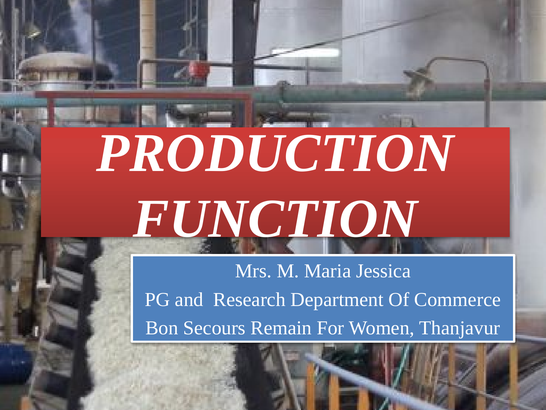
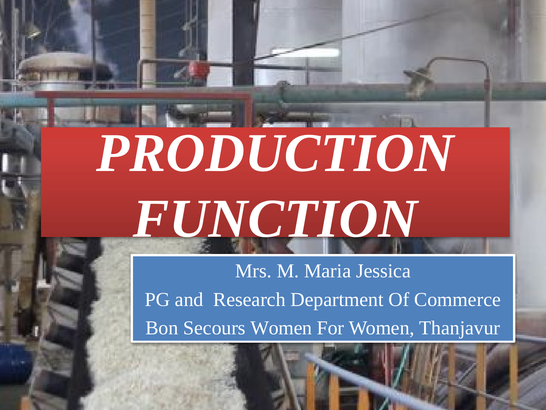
Secours Remain: Remain -> Women
